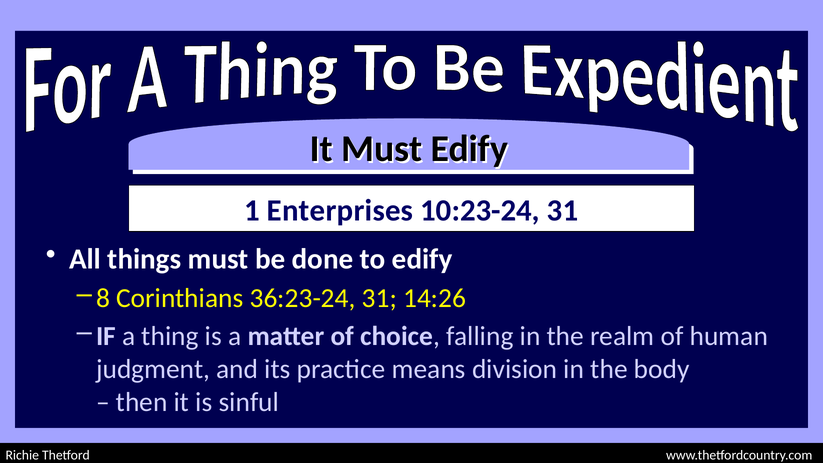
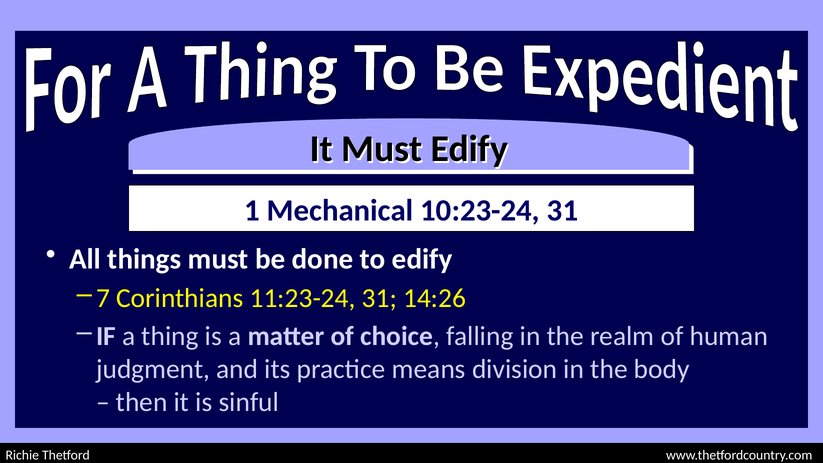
Enterprises: Enterprises -> Mechanical
8: 8 -> 7
36:23-24: 36:23-24 -> 11:23-24
